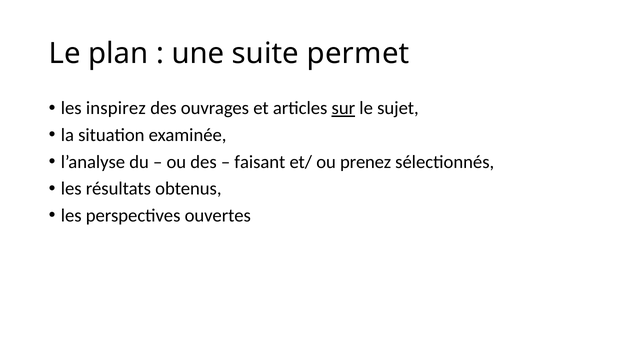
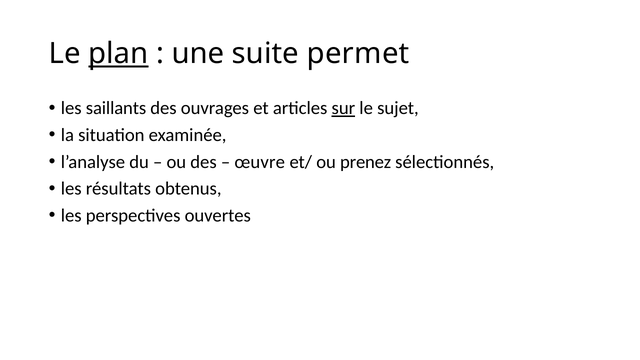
plan underline: none -> present
inspirez: inspirez -> saillants
faisant: faisant -> œuvre
